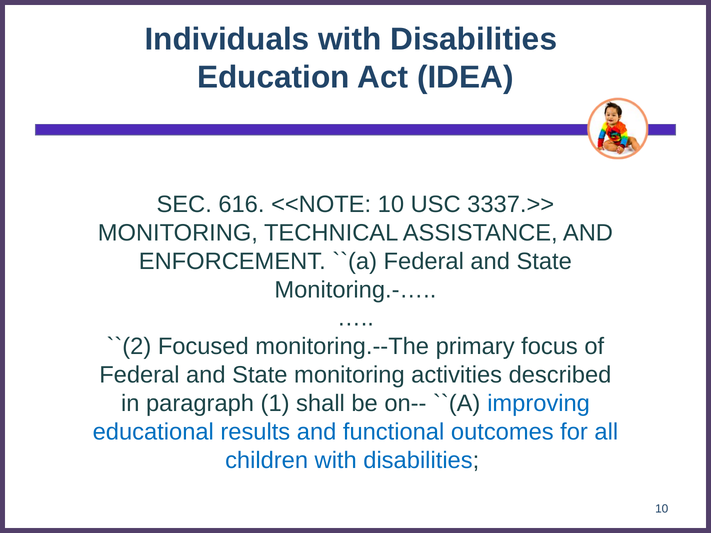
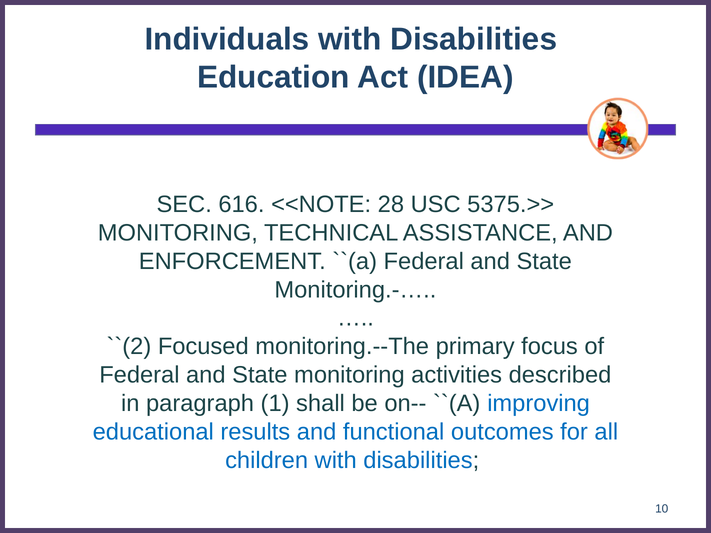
<<NOTE 10: 10 -> 28
3337.>>: 3337.>> -> 5375.>>
